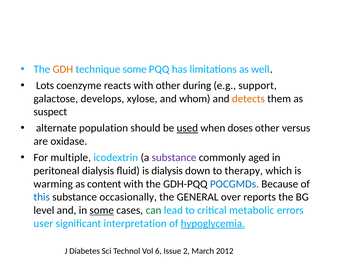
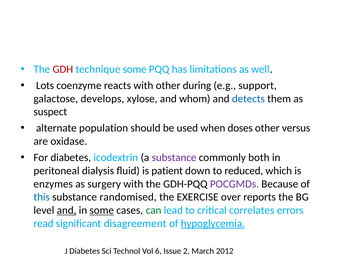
GDH colour: orange -> red
detects colour: orange -> blue
used underline: present -> none
For multiple: multiple -> diabetes
aged: aged -> both
is dialysis: dialysis -> patient
therapy: therapy -> reduced
warming: warming -> enzymes
content: content -> surgery
POCGMDs colour: blue -> purple
occasionally: occasionally -> randomised
GENERAL: GENERAL -> EXERCISE
and at (67, 210) underline: none -> present
metabolic: metabolic -> correlates
user: user -> read
interpretation: interpretation -> disagreement
